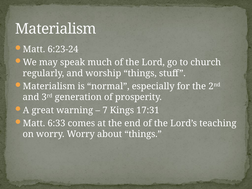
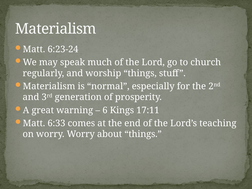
7: 7 -> 6
17:31: 17:31 -> 17:11
